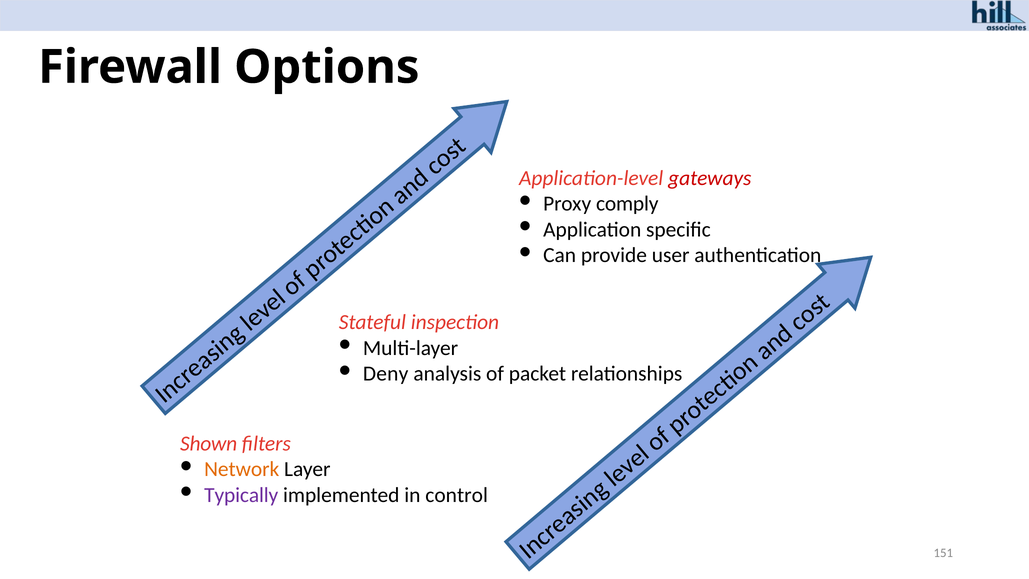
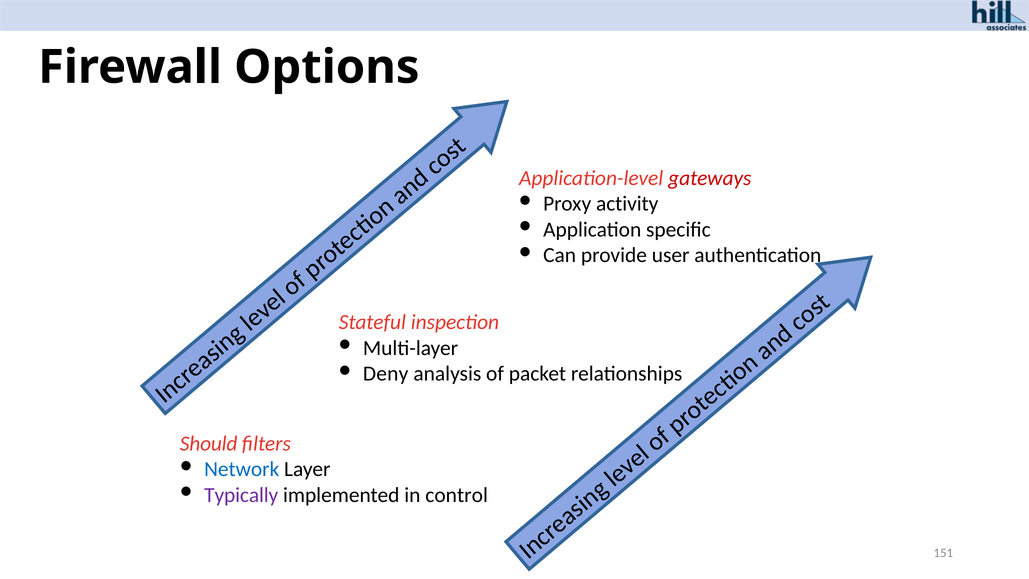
comply: comply -> activity
Shown: Shown -> Should
Network colour: orange -> blue
